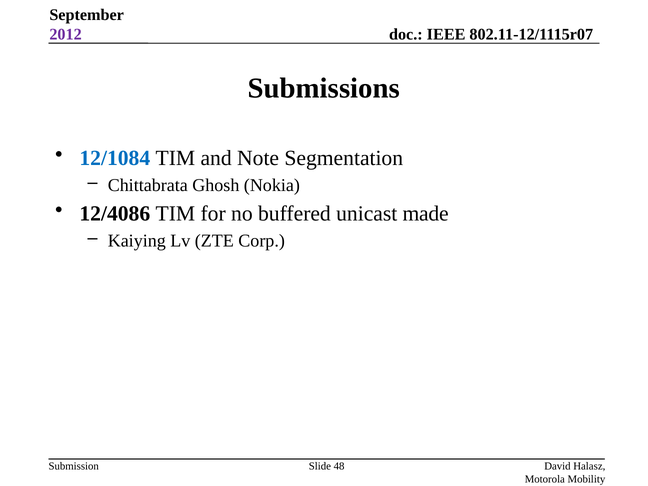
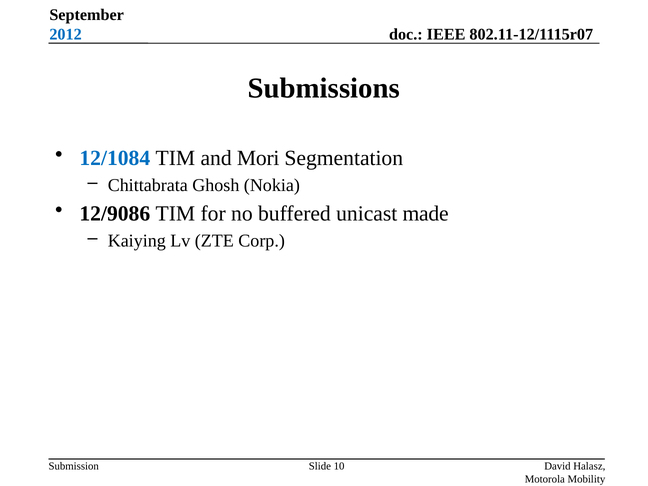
2012 colour: purple -> blue
Note: Note -> Mori
12/4086: 12/4086 -> 12/9086
48: 48 -> 10
